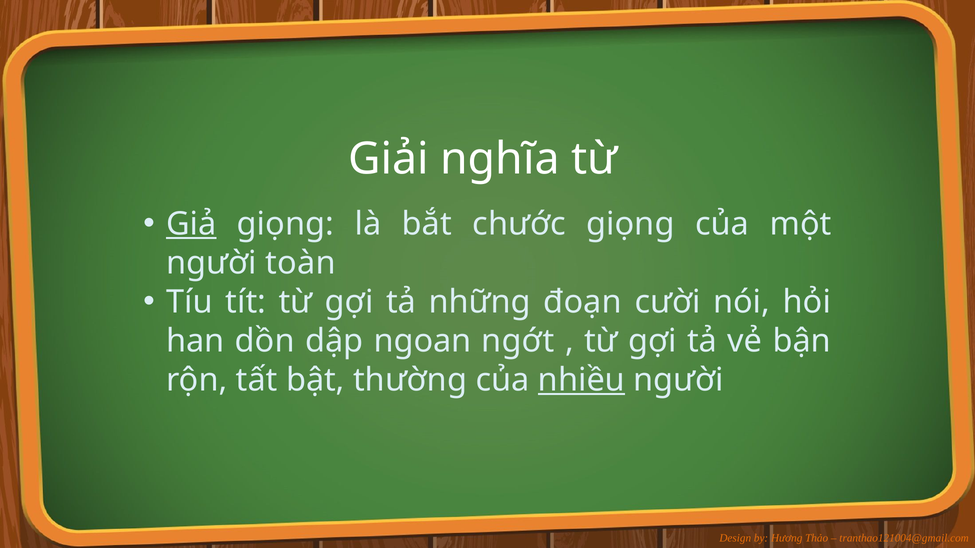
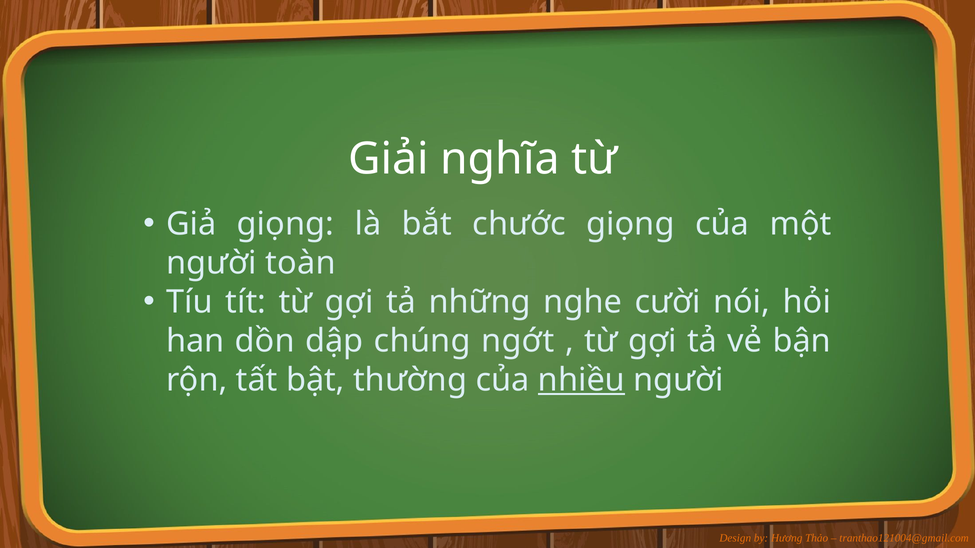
Giả underline: present -> none
đoạn: đoạn -> nghe
ngoan: ngoan -> chúng
